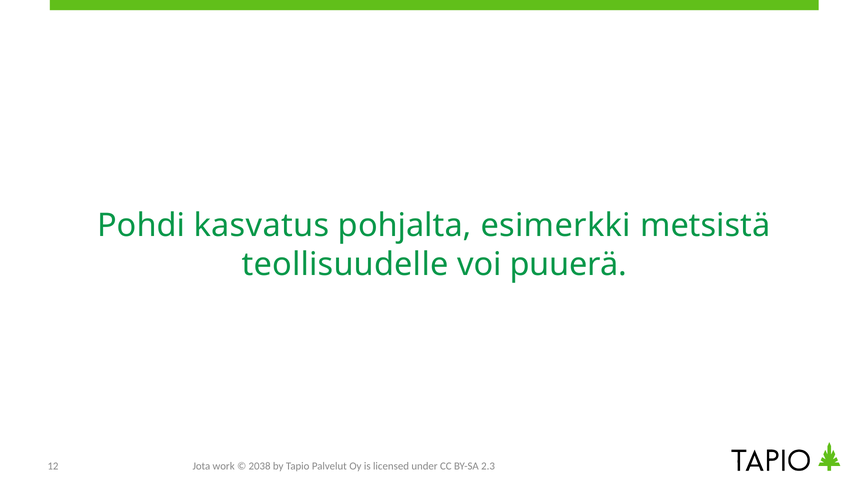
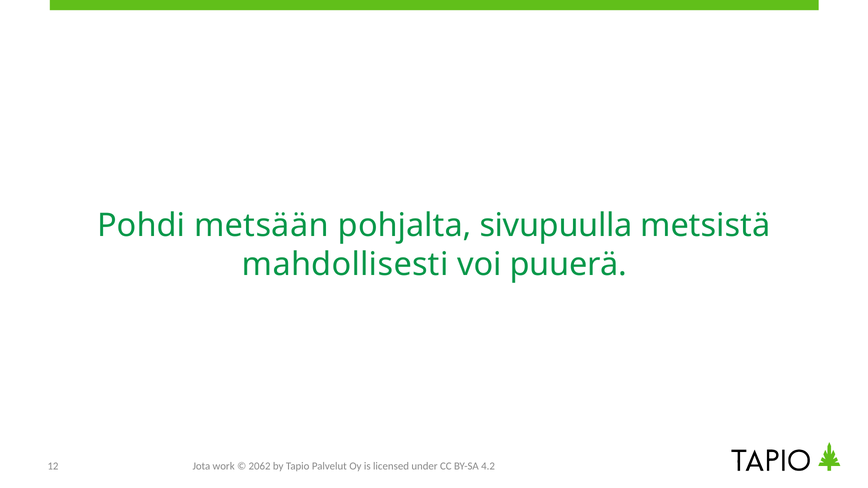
kasvatus: kasvatus -> metsään
esimerkki: esimerkki -> sivupuulla
teollisuudelle: teollisuudelle -> mahdollisesti
2038: 2038 -> 2062
2.3: 2.3 -> 4.2
